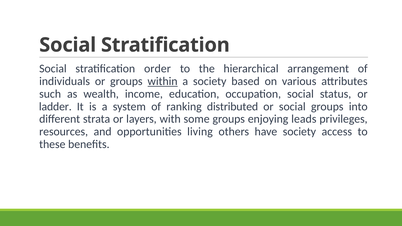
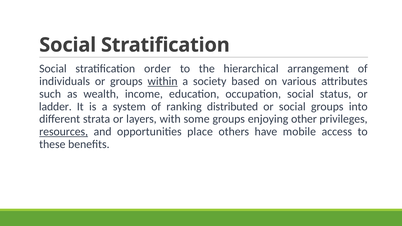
leads: leads -> other
resources underline: none -> present
living: living -> place
have society: society -> mobile
